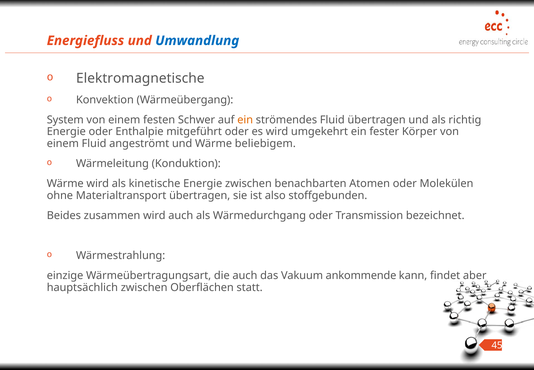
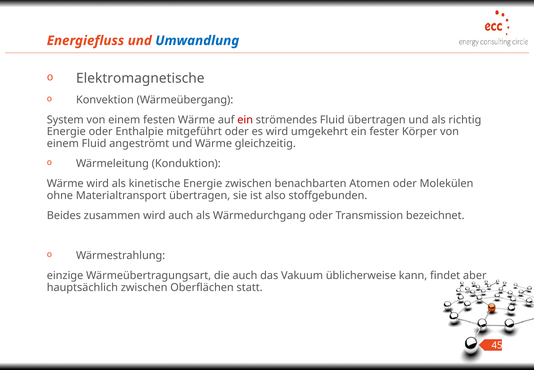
festen Schwer: Schwer -> Wärme
ein at (245, 120) colour: orange -> red
beliebigem: beliebigem -> gleichzeitig
ankommende: ankommende -> üblicherweise
